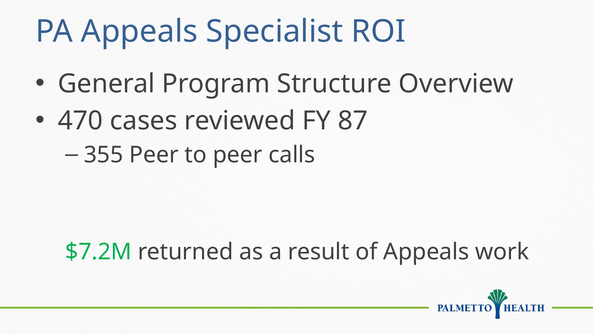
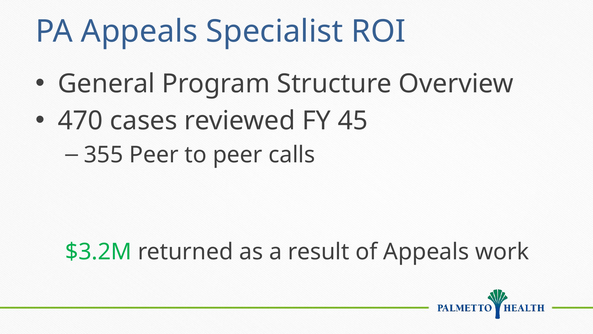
87: 87 -> 45
$7.2M: $7.2M -> $3.2M
